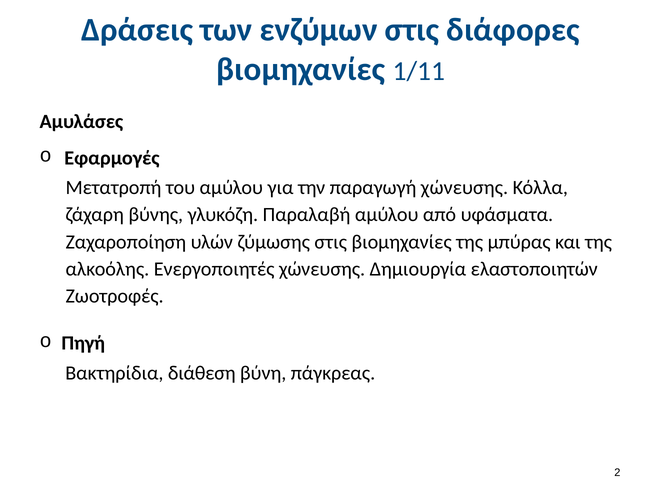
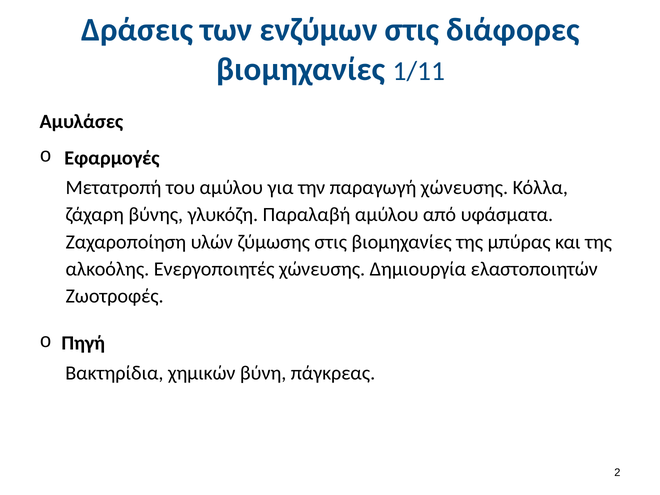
διάθεση: διάθεση -> χημικών
